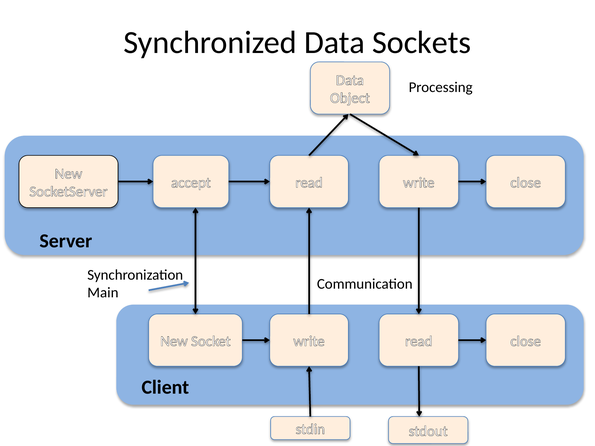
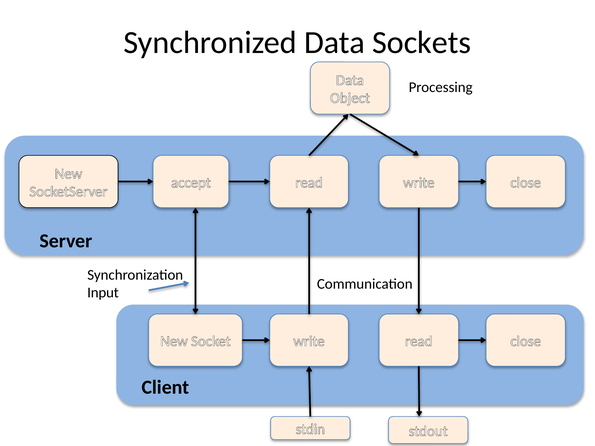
Main: Main -> Input
